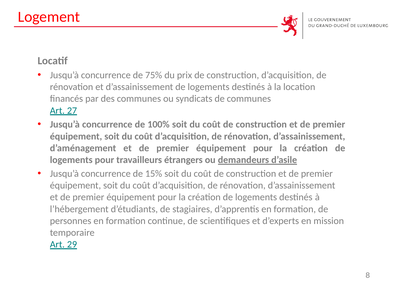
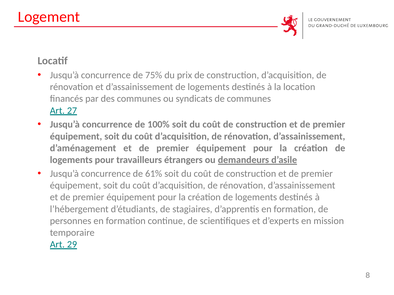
15%: 15% -> 61%
